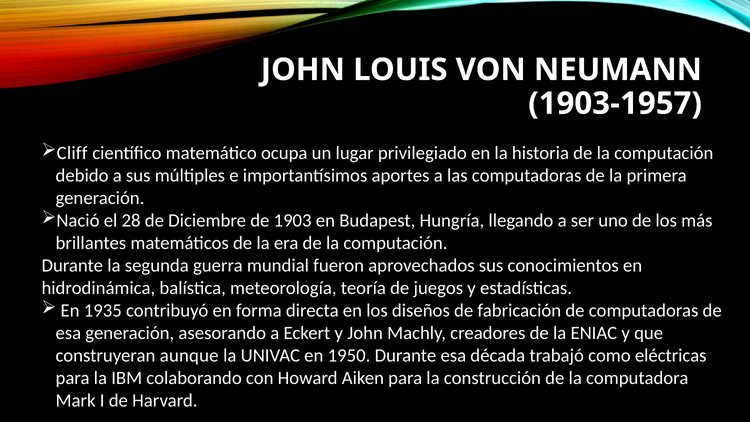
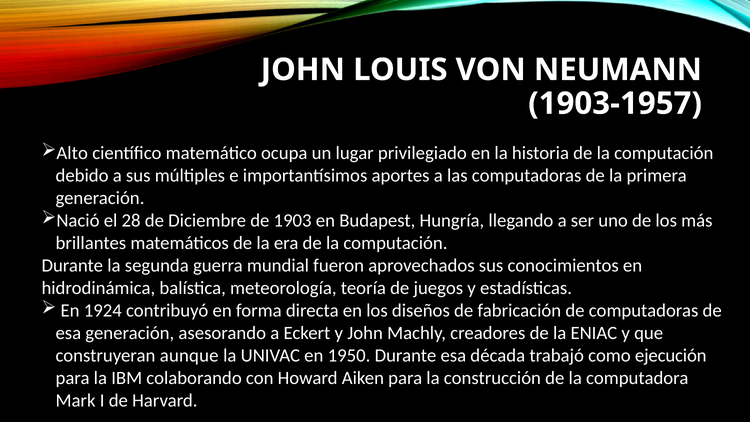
Cliff: Cliff -> Alto
1935: 1935 -> 1924
eléctricas: eléctricas -> ejecución
